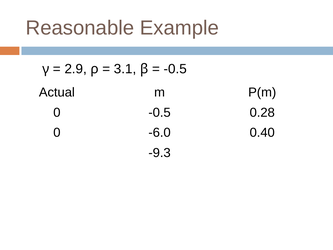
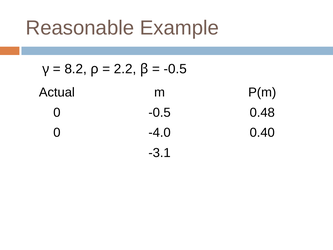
2.9: 2.9 -> 8.2
3.1: 3.1 -> 2.2
0.28: 0.28 -> 0.48
-6.0: -6.0 -> -4.0
-9.3: -9.3 -> -3.1
